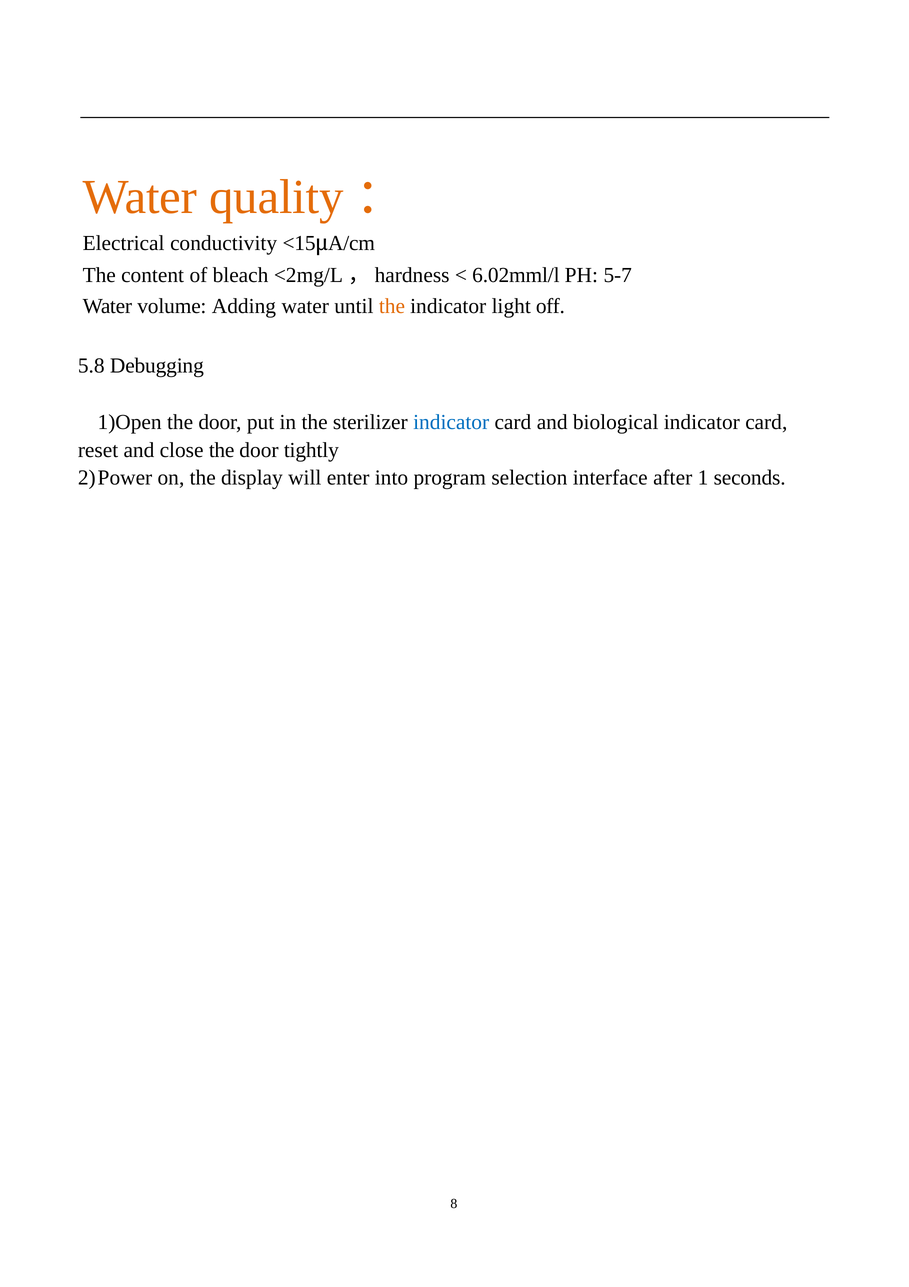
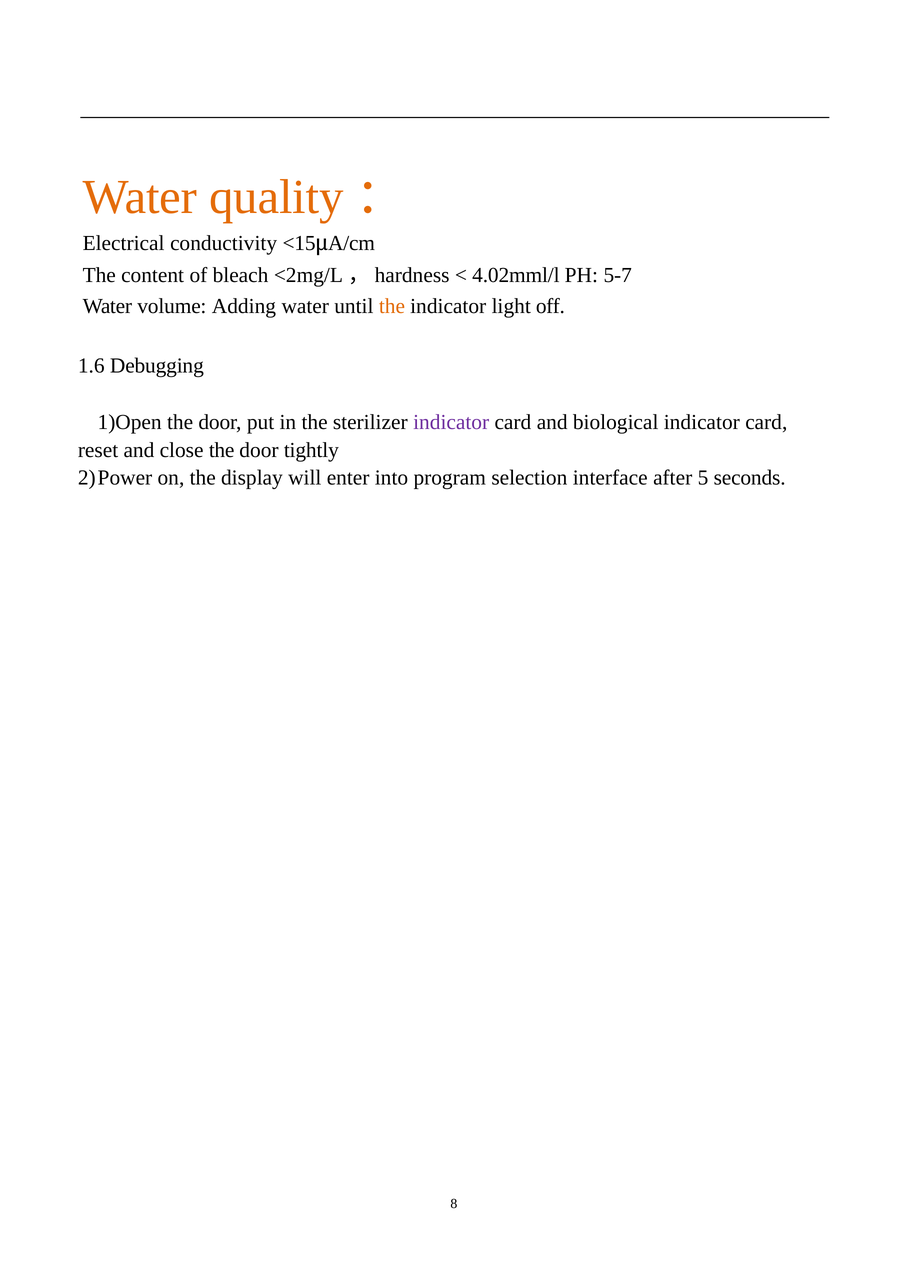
6.02mml/l: 6.02mml/l -> 4.02mml/l
5.8: 5.8 -> 1.6
indicator at (451, 422) colour: blue -> purple
1: 1 -> 5
